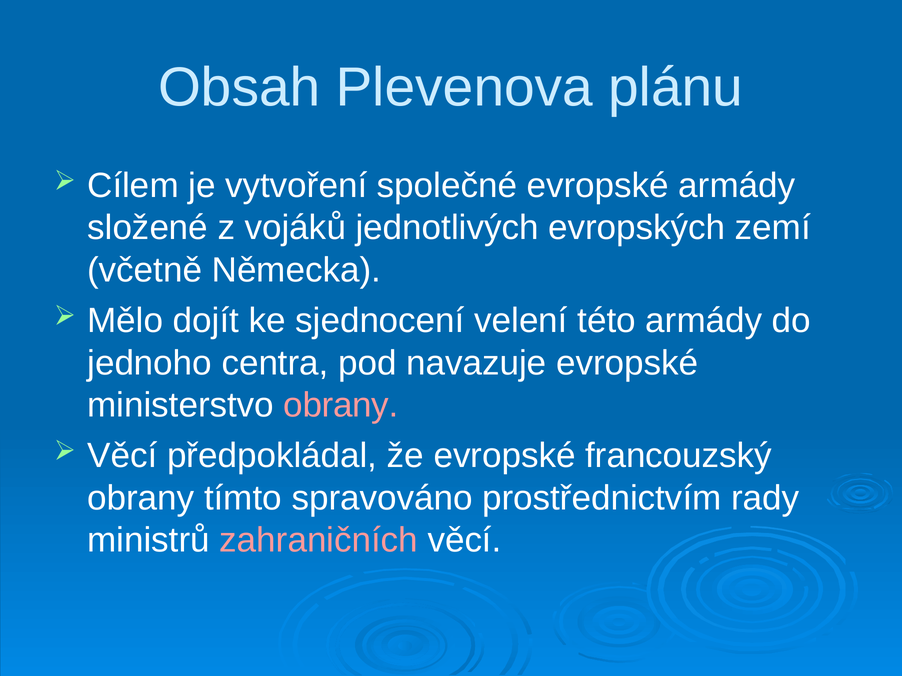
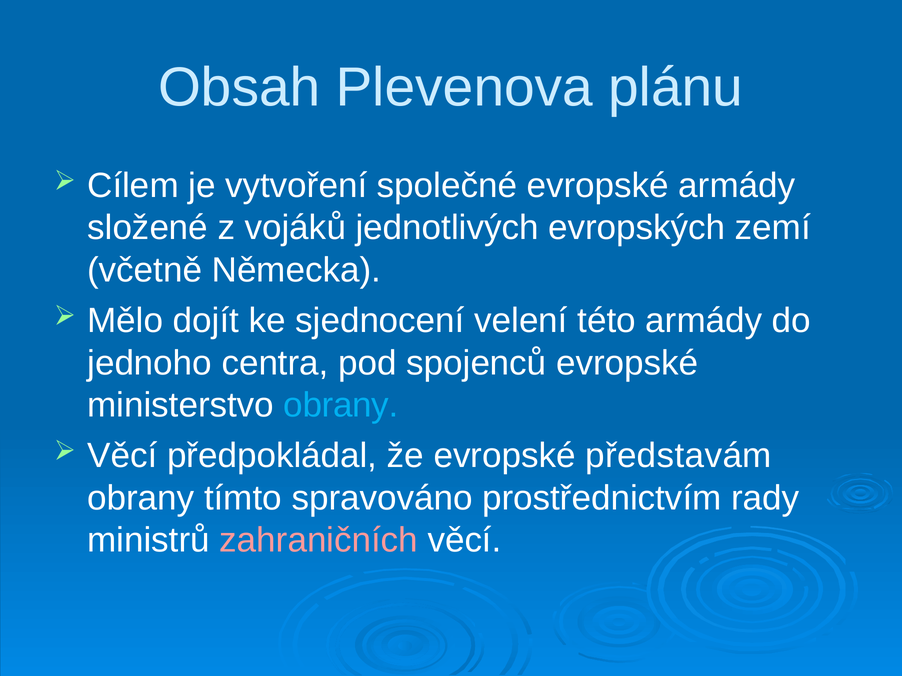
navazuje: navazuje -> spojenců
obrany at (341, 405) colour: pink -> light blue
francouzský: francouzský -> představám
